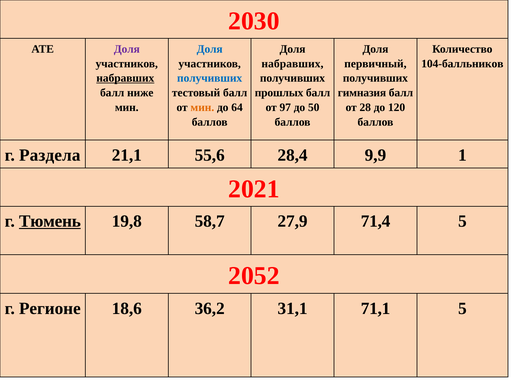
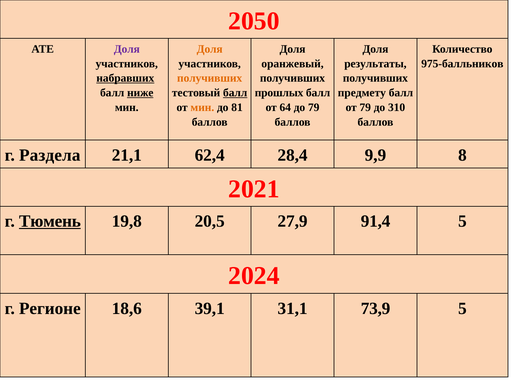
2030: 2030 -> 2050
Доля at (210, 49) colour: blue -> orange
набравших at (292, 64): набравших -> оранжевый
первичный: первичный -> результаты
104-балльников: 104-балльников -> 975-балльников
получивших at (210, 78) colour: blue -> orange
ниже underline: none -> present
балл at (235, 93) underline: none -> present
гимназия: гимназия -> предмету
64: 64 -> 81
97: 97 -> 64
до 50: 50 -> 79
от 28: 28 -> 79
120: 120 -> 310
55,6: 55,6 -> 62,4
1: 1 -> 8
58,7: 58,7 -> 20,5
71,4: 71,4 -> 91,4
2052: 2052 -> 2024
36,2: 36,2 -> 39,1
71,1: 71,1 -> 73,9
